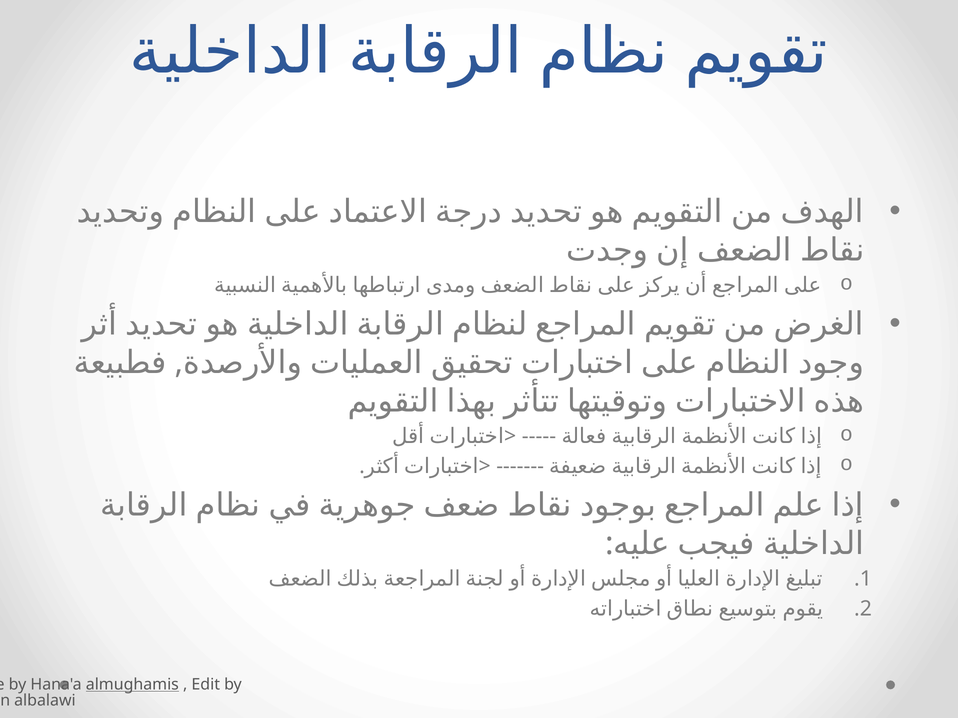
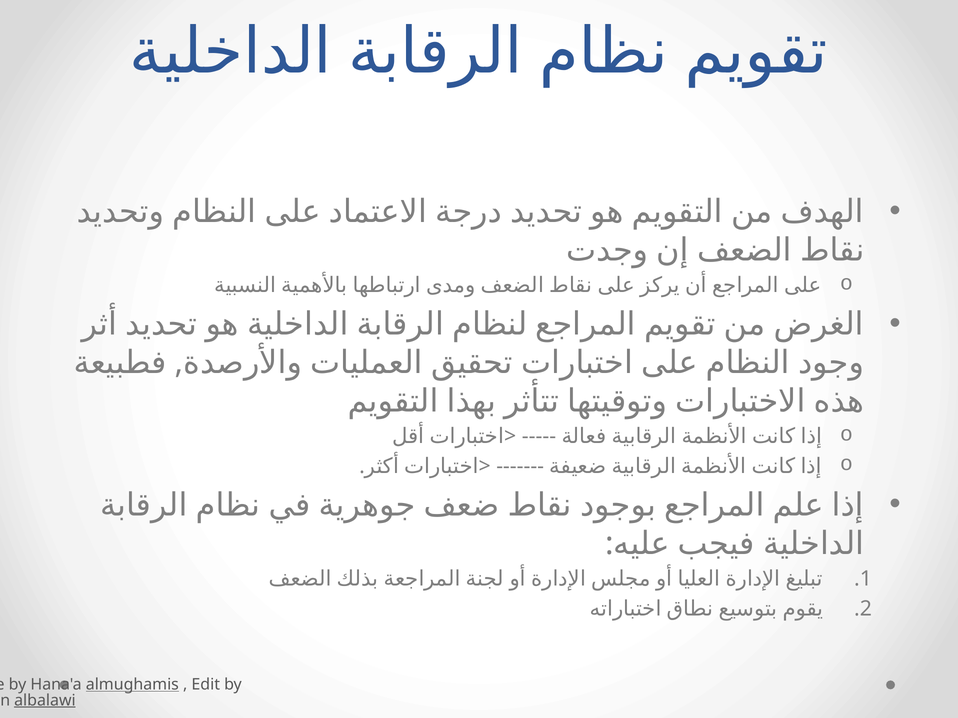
albalawi underline: none -> present
